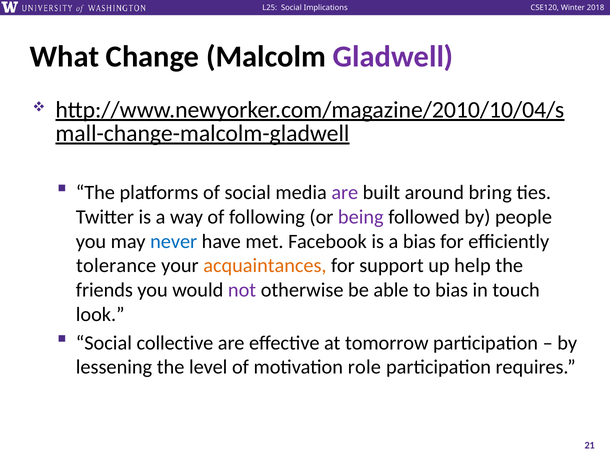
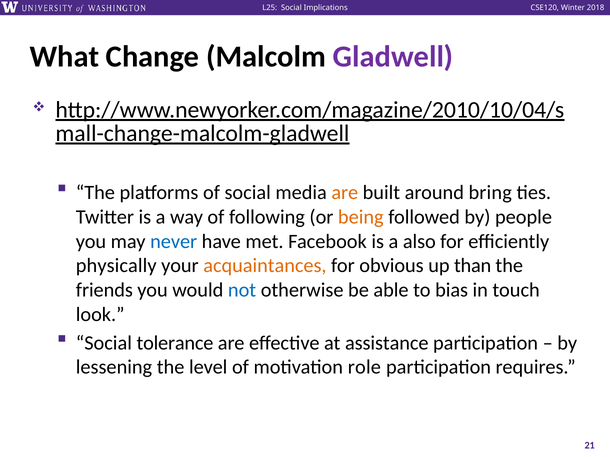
are at (345, 193) colour: purple -> orange
being colour: purple -> orange
a bias: bias -> also
tolerance: tolerance -> physically
support: support -> obvious
help: help -> than
not colour: purple -> blue
collective: collective -> tolerance
tomorrow: tomorrow -> assistance
